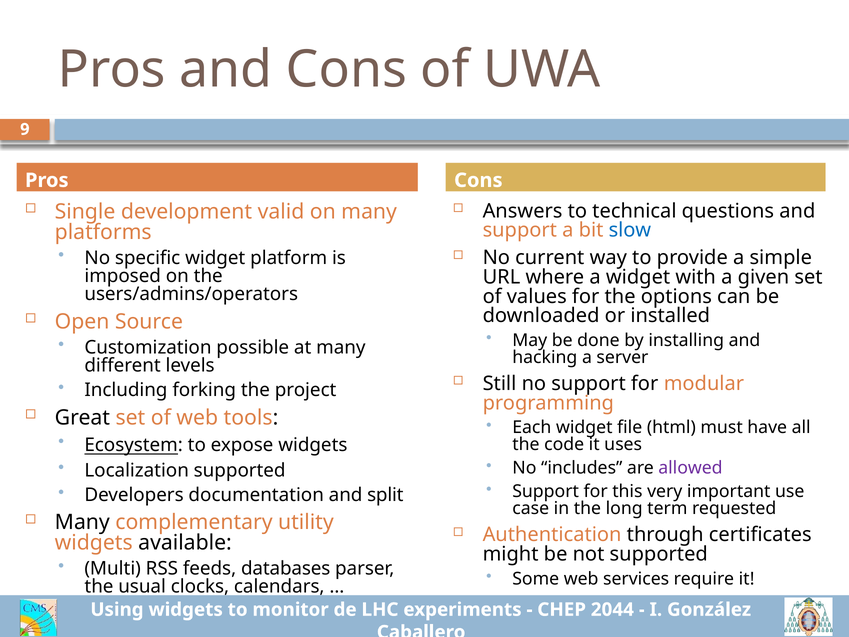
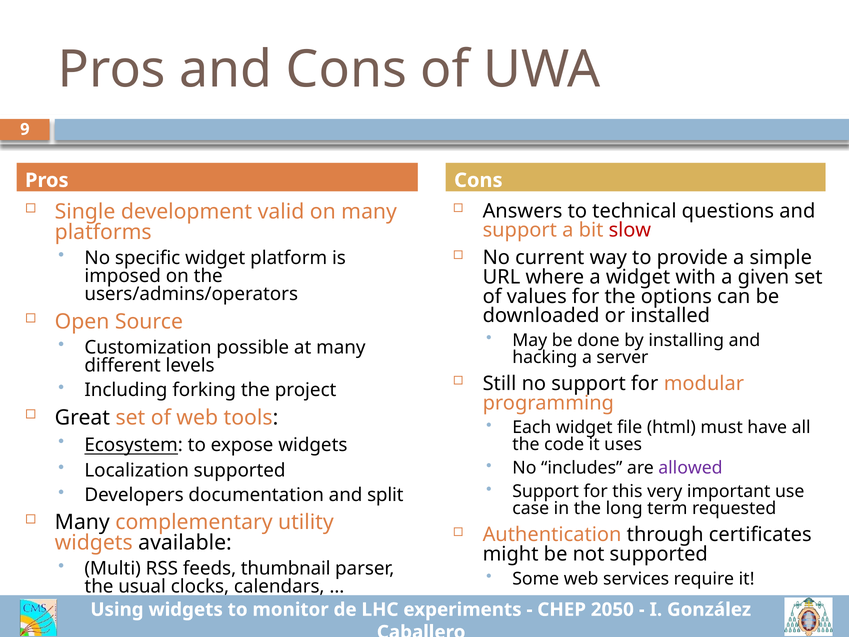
slow colour: blue -> red
databases: databases -> thumbnail
2044: 2044 -> 2050
